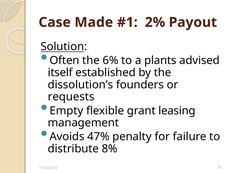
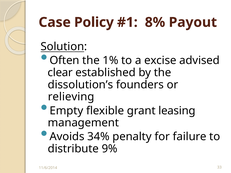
Made: Made -> Policy
2%: 2% -> 8%
6%: 6% -> 1%
plants: plants -> excise
itself: itself -> clear
requests: requests -> relieving
47%: 47% -> 34%
8%: 8% -> 9%
